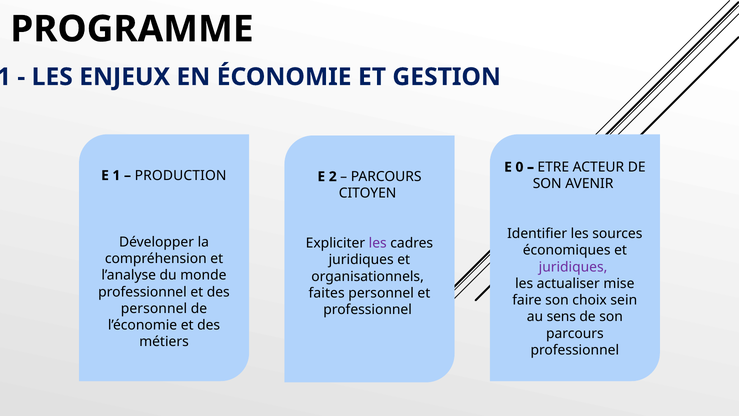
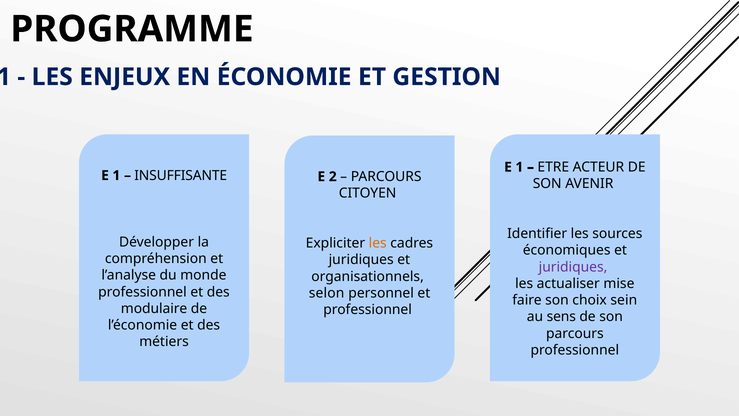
0 at (519, 167): 0 -> 1
PRODUCTION: PRODUCTION -> INSUFFISANTE
les at (378, 243) colour: purple -> orange
faites: faites -> selon
personnel at (154, 308): personnel -> modulaire
